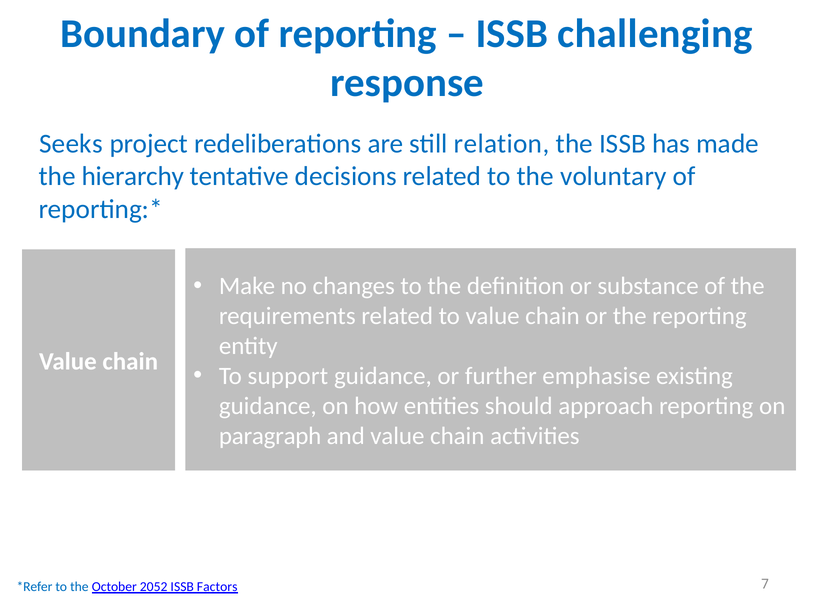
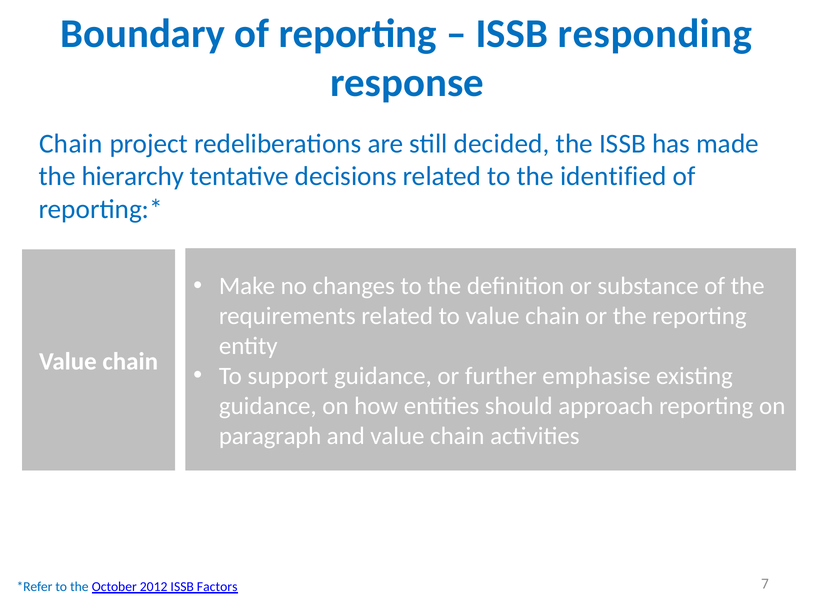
challenging: challenging -> responding
Seeks at (71, 144): Seeks -> Chain
relation: relation -> decided
voluntary: voluntary -> identified
2052: 2052 -> 2012
